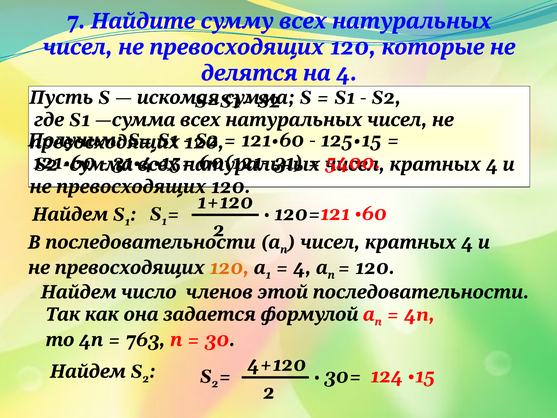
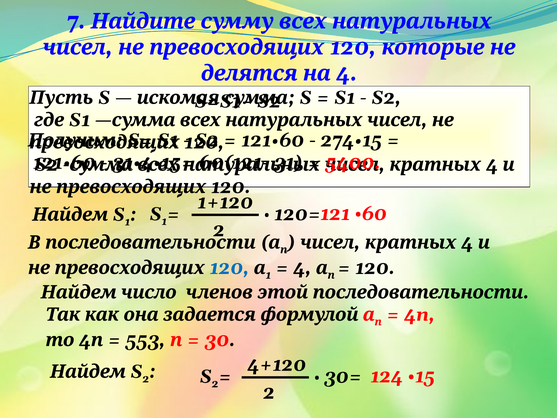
125•15: 125•15 -> 274•15
120 at (229, 268) colour: orange -> blue
763: 763 -> 553
